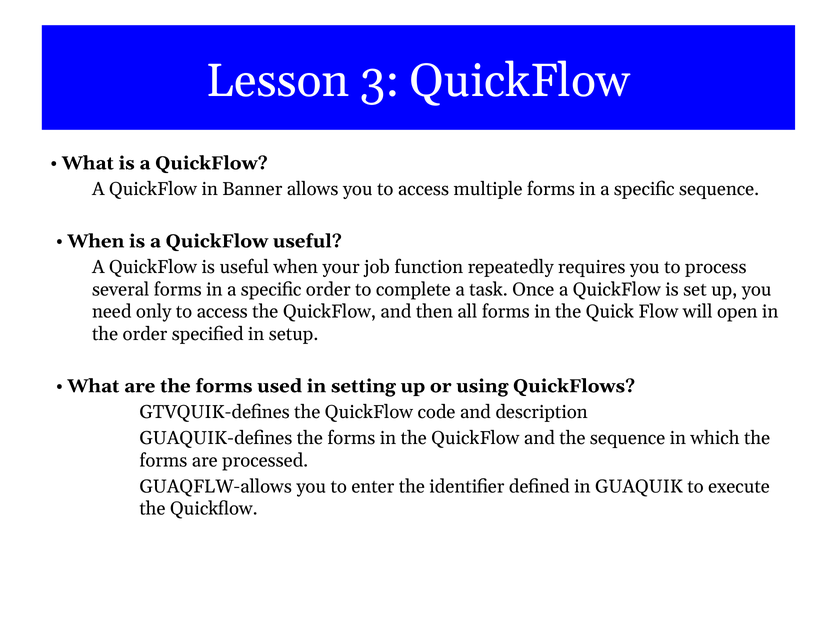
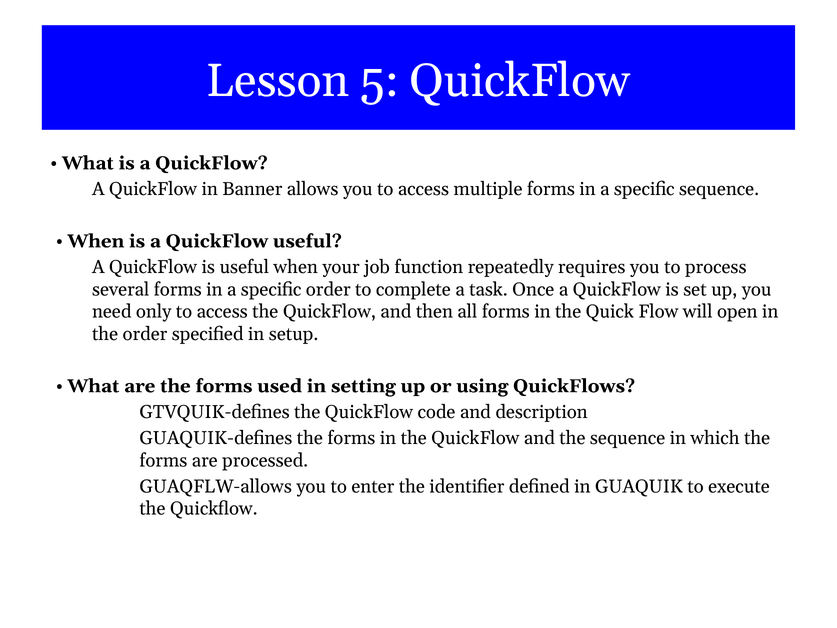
3: 3 -> 5
